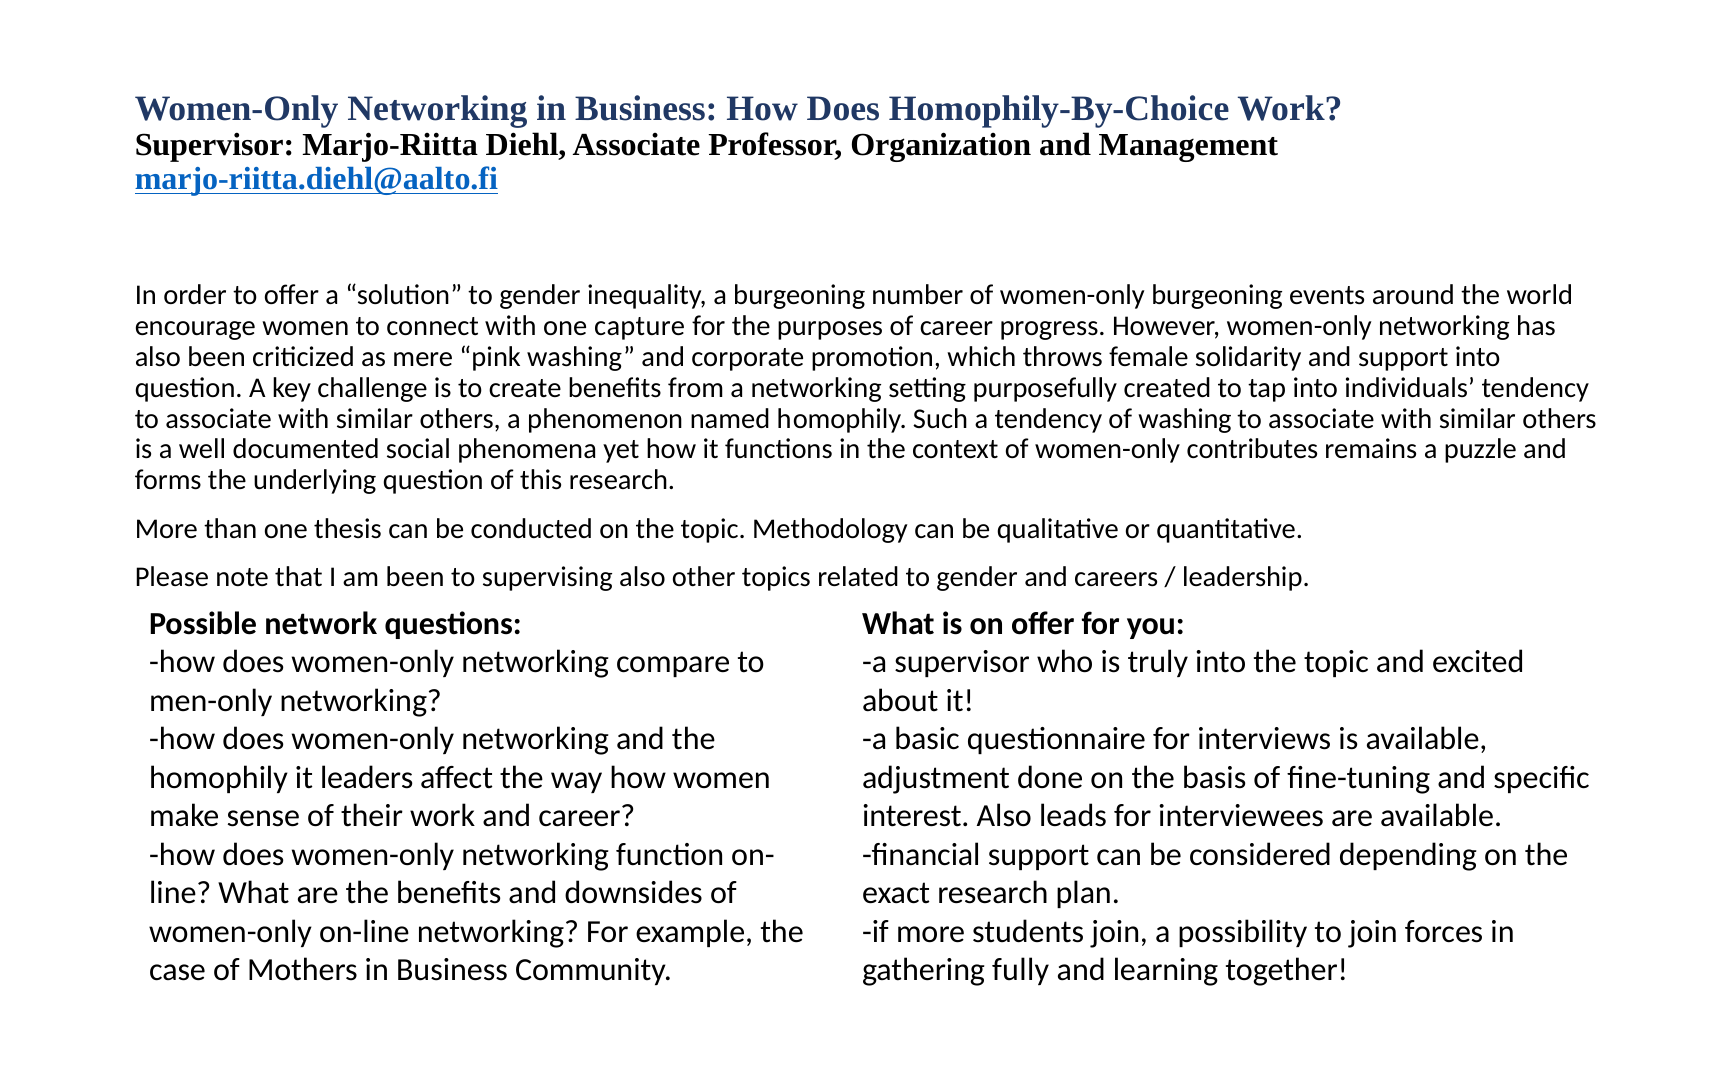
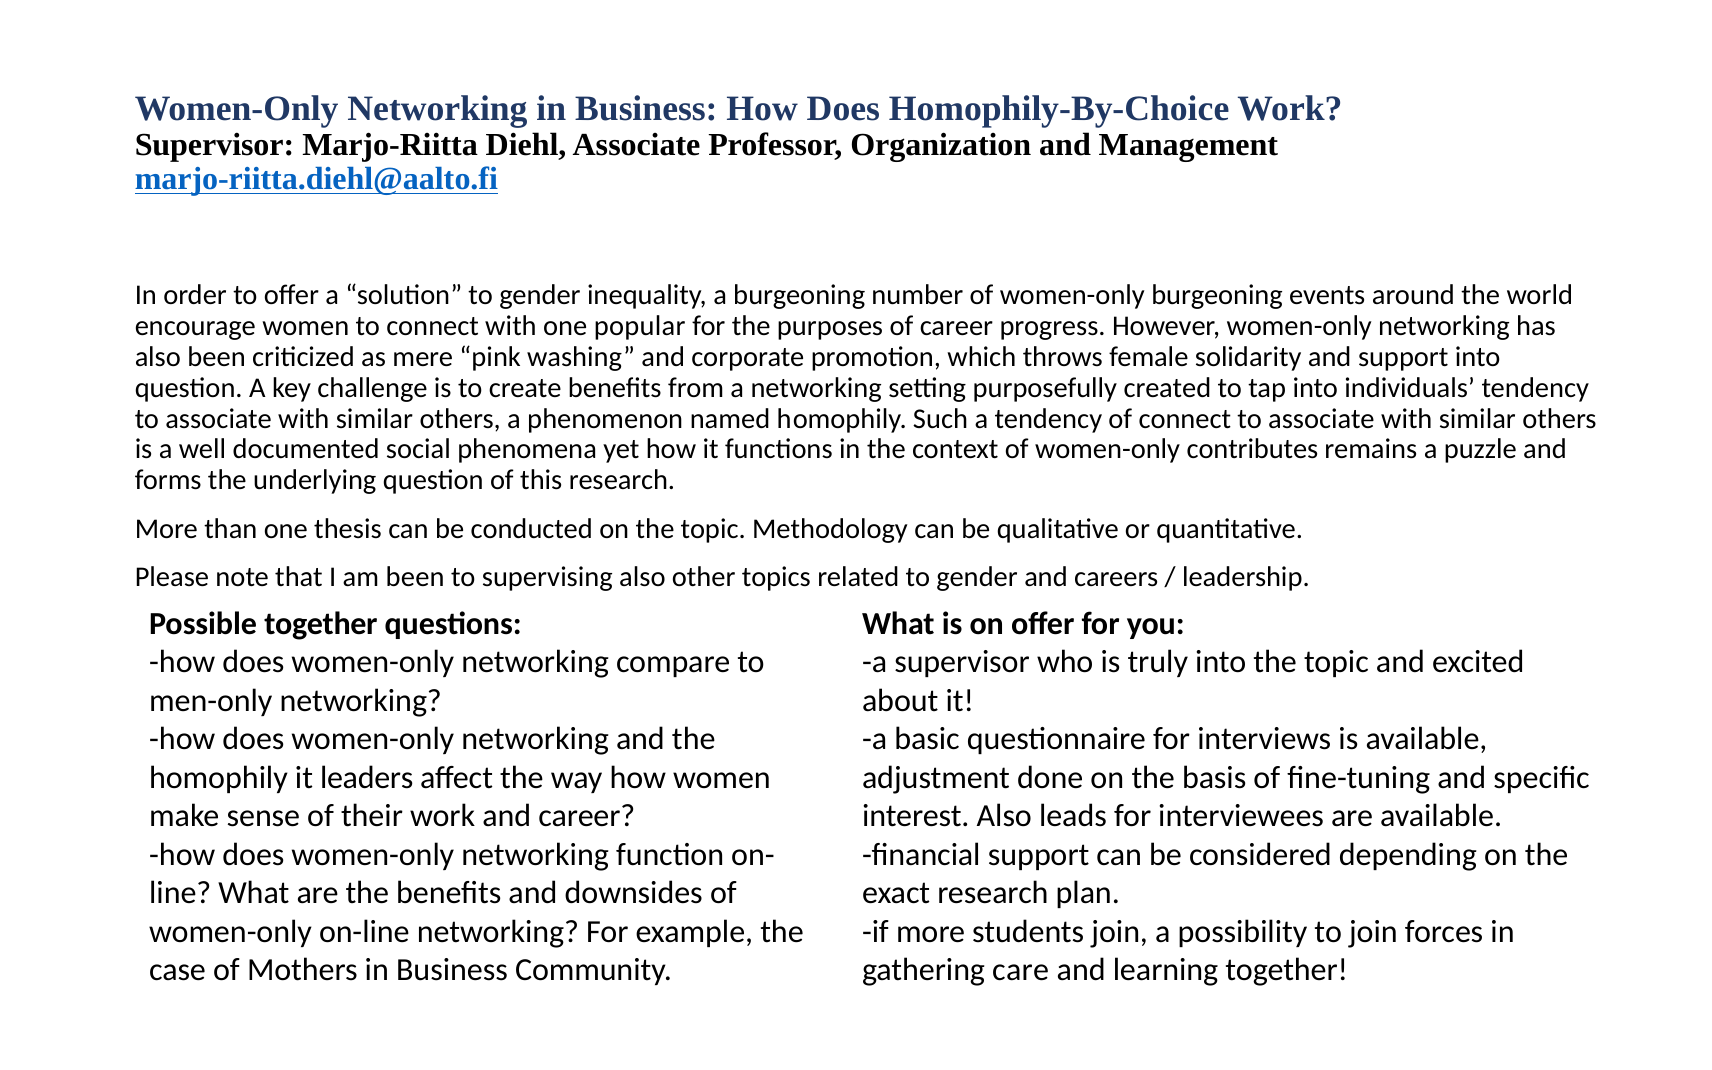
capture: capture -> popular
of washing: washing -> connect
Possible network: network -> together
fully: fully -> care
